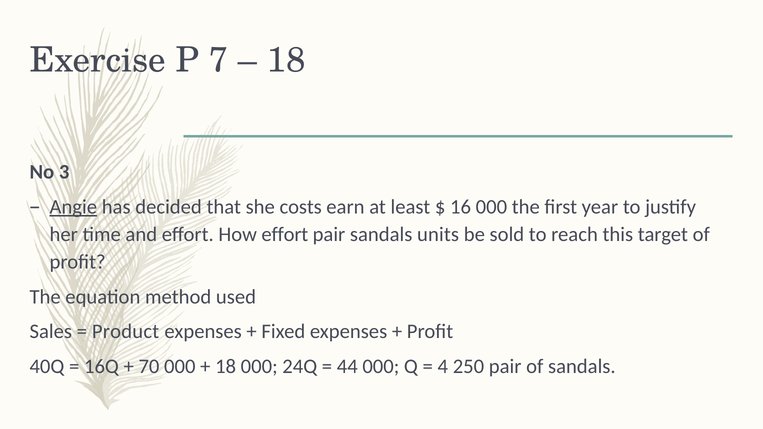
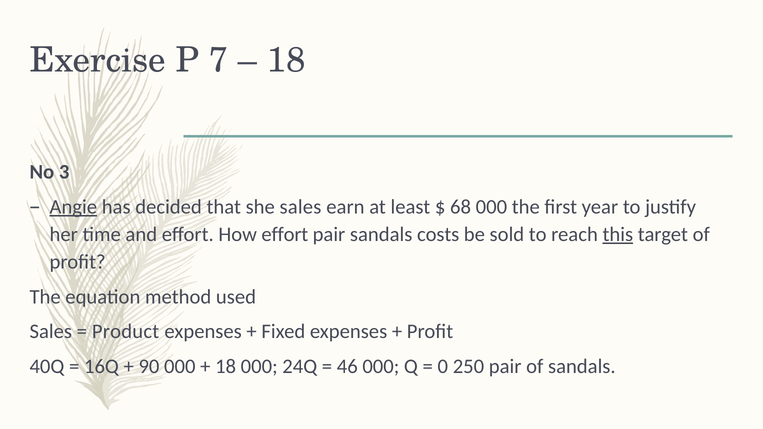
she costs: costs -> sales
16: 16 -> 68
units: units -> costs
this underline: none -> present
70: 70 -> 90
44: 44 -> 46
4: 4 -> 0
